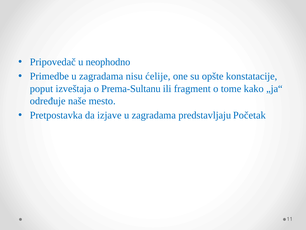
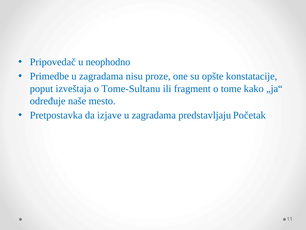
ćelije: ćelije -> proze
Prema-Sultanu: Prema-Sultanu -> Tome-Sultanu
